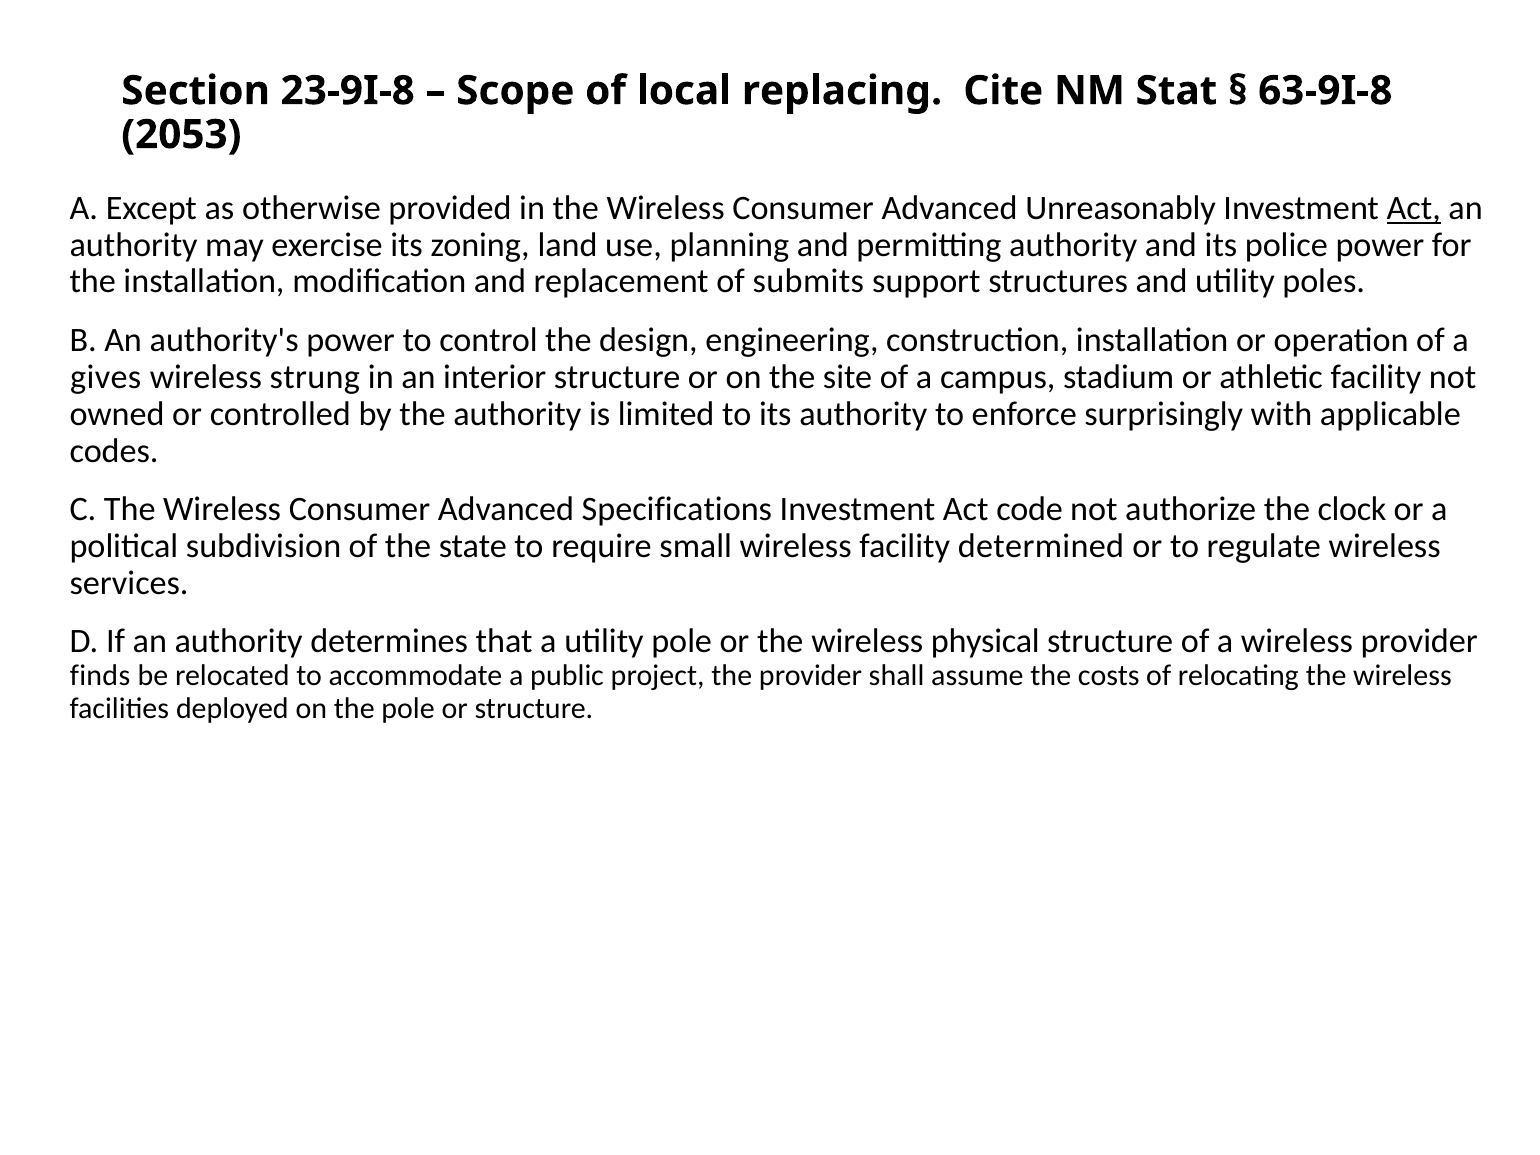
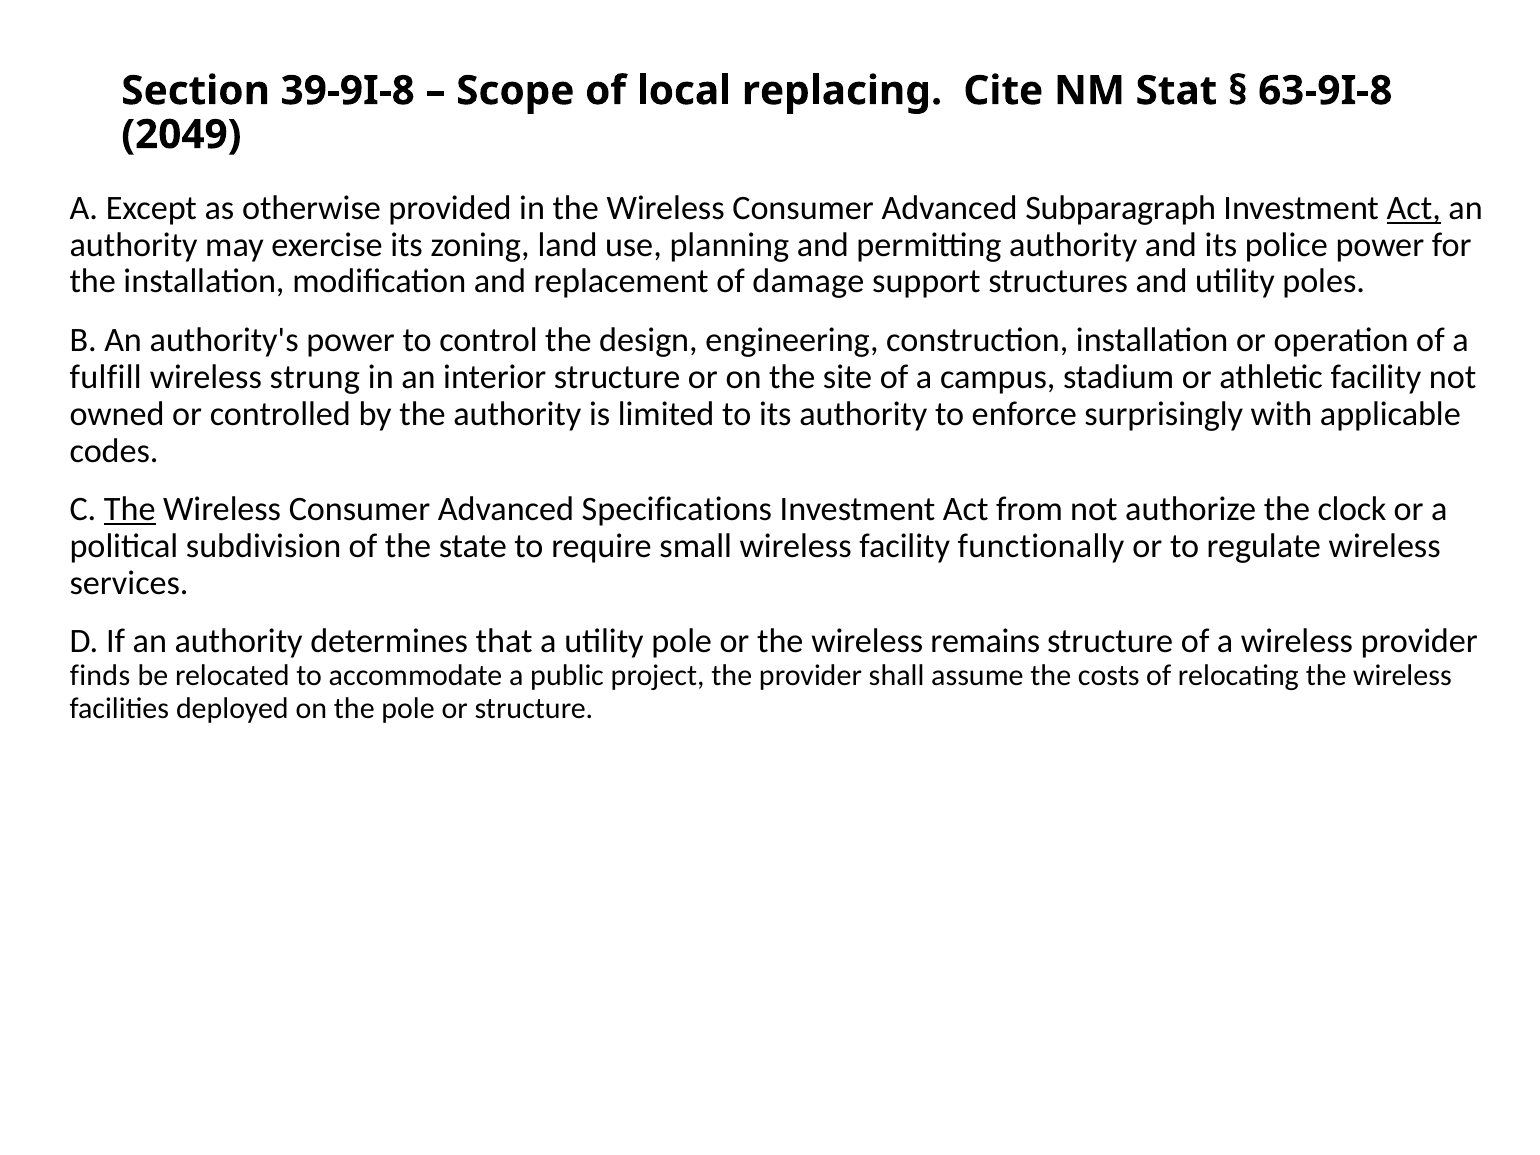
23-9I-8: 23-9I-8 -> 39-9I-8
2053: 2053 -> 2049
Unreasonably: Unreasonably -> Subparagraph
submits: submits -> damage
gives: gives -> fulfill
The at (130, 509) underline: none -> present
code: code -> from
determined: determined -> functionally
physical: physical -> remains
